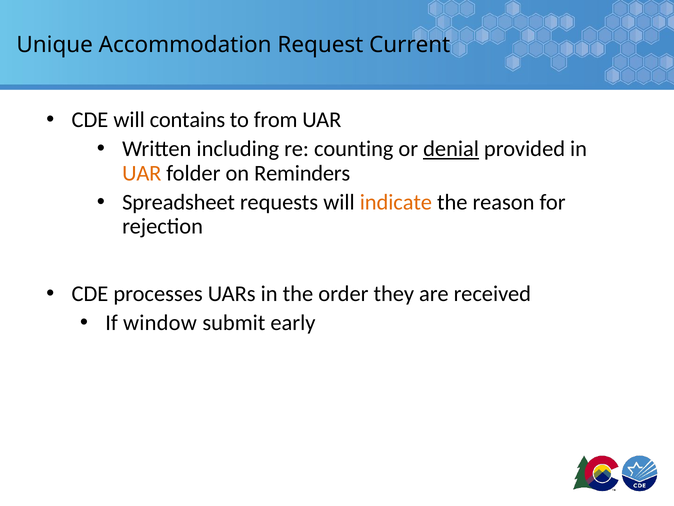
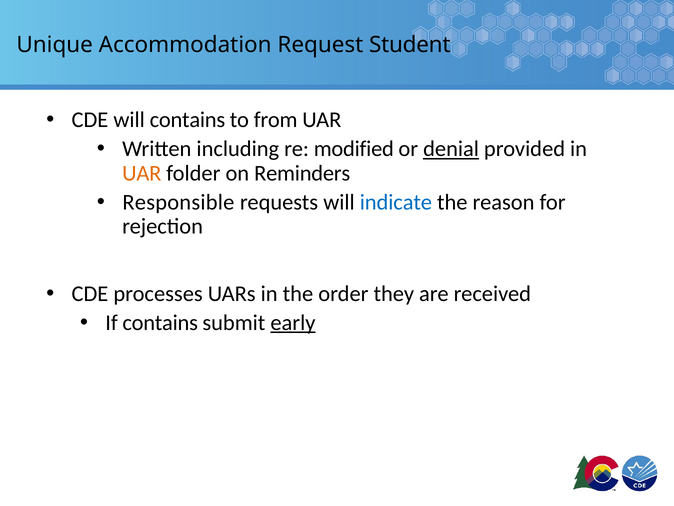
Current: Current -> Student
counting: counting -> modified
Spreadsheet: Spreadsheet -> Responsible
indicate colour: orange -> blue
If window: window -> contains
early underline: none -> present
